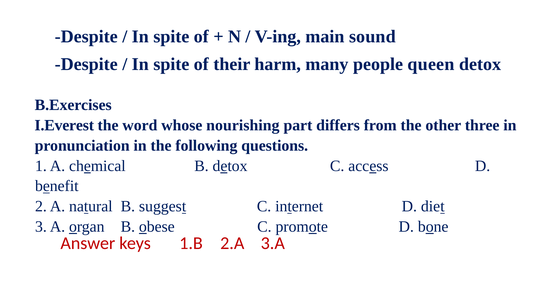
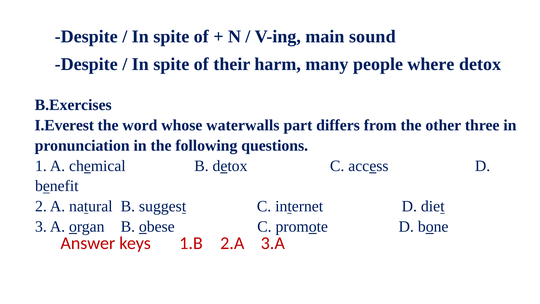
queen: queen -> where
nourishing: nourishing -> waterwalls
